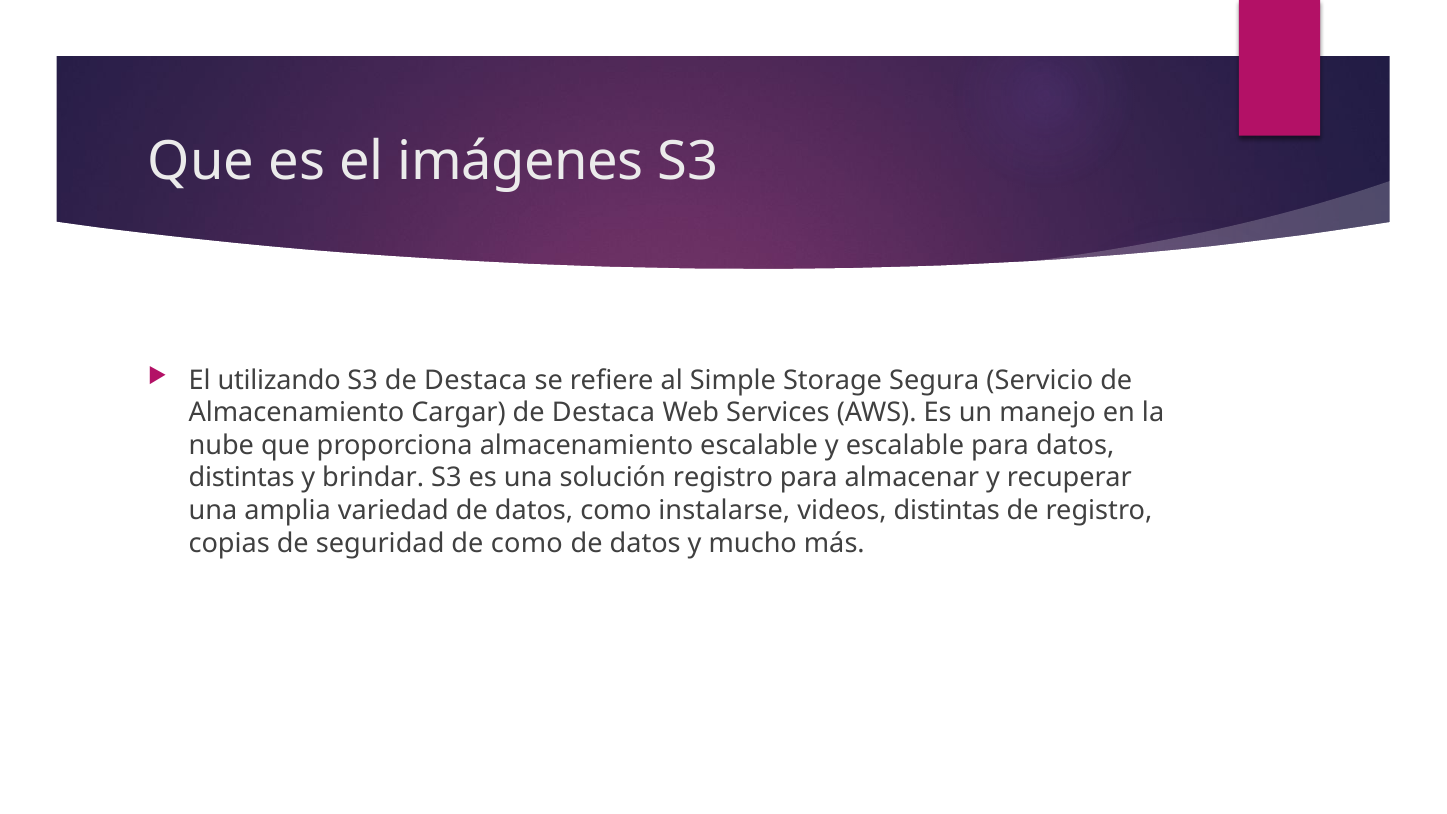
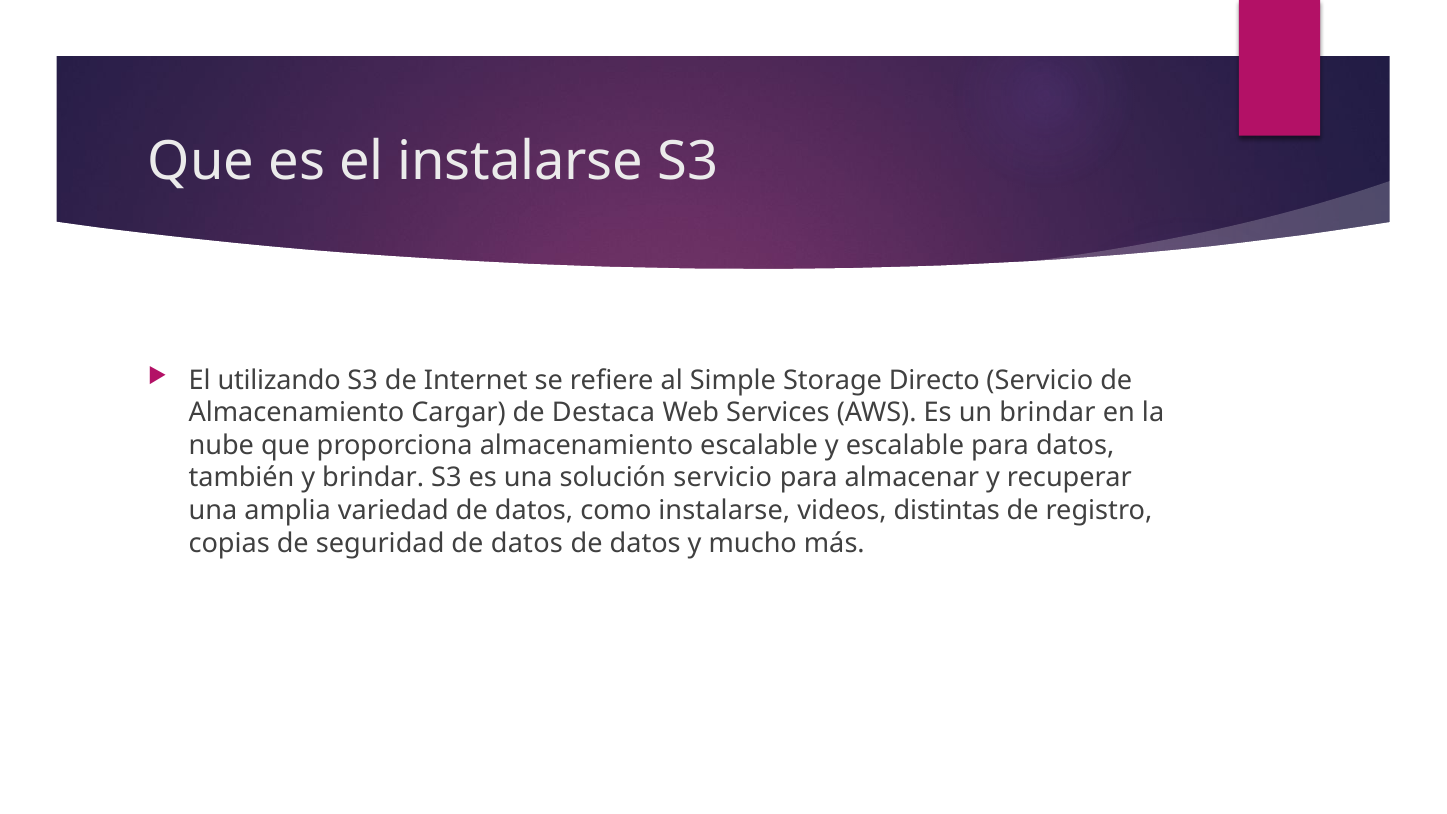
el imágenes: imágenes -> instalarse
S3 de Destaca: Destaca -> Internet
Segura: Segura -> Directo
un manejo: manejo -> brindar
distintas at (242, 478): distintas -> también
solución registro: registro -> servicio
seguridad de como: como -> datos
